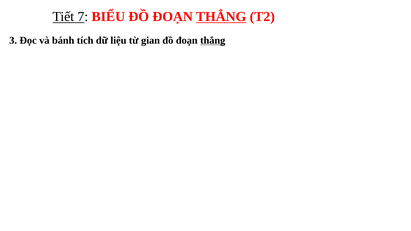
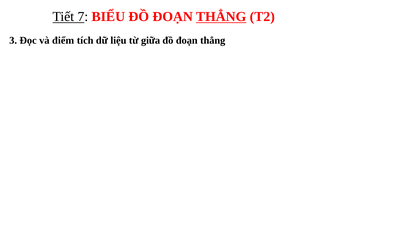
bánh: bánh -> điểm
gian: gian -> giữa
thẳng at (213, 40) underline: present -> none
